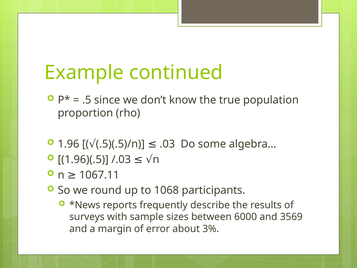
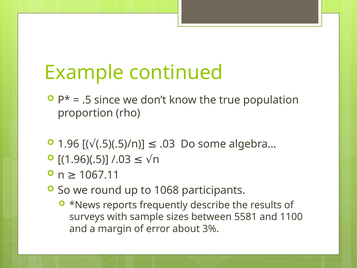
6000: 6000 -> 5581
3569: 3569 -> 1100
